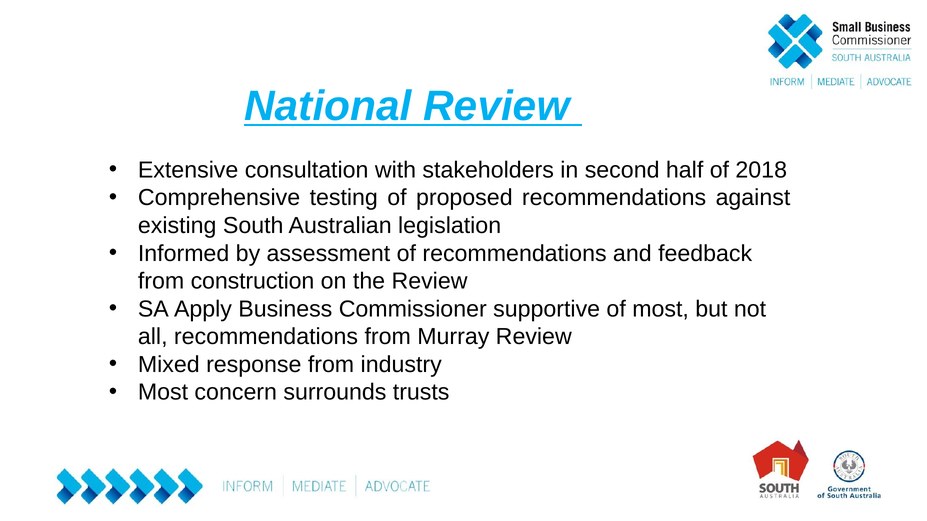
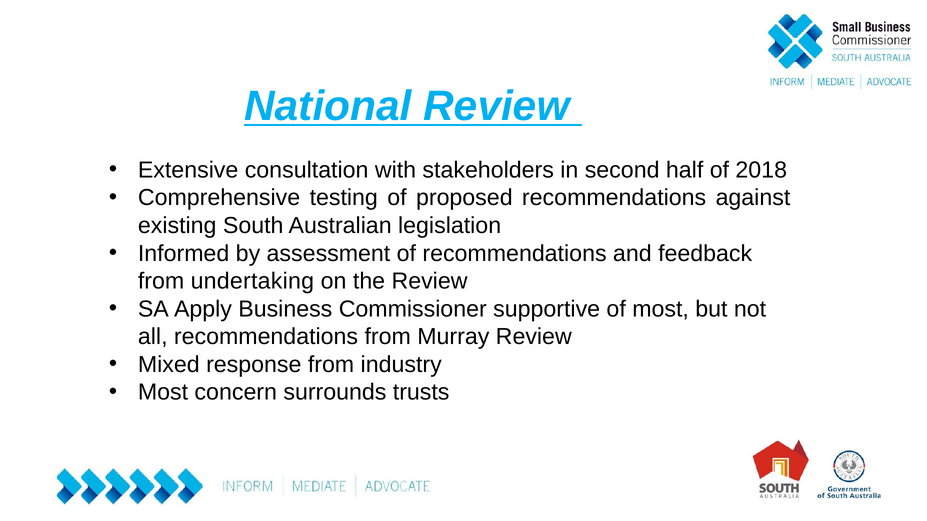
construction: construction -> undertaking
